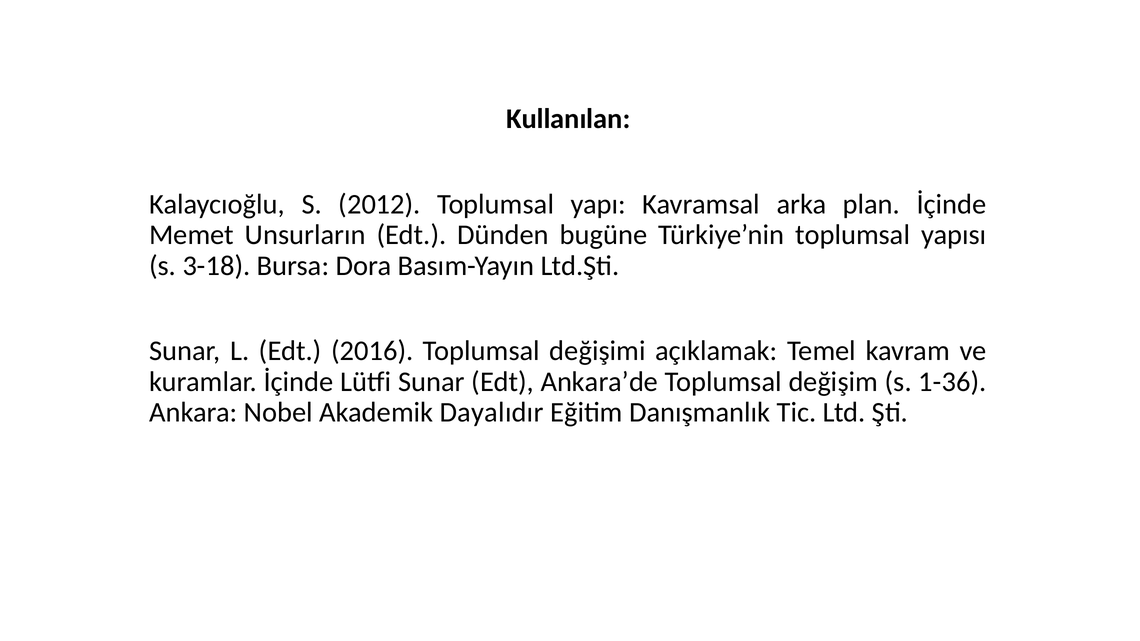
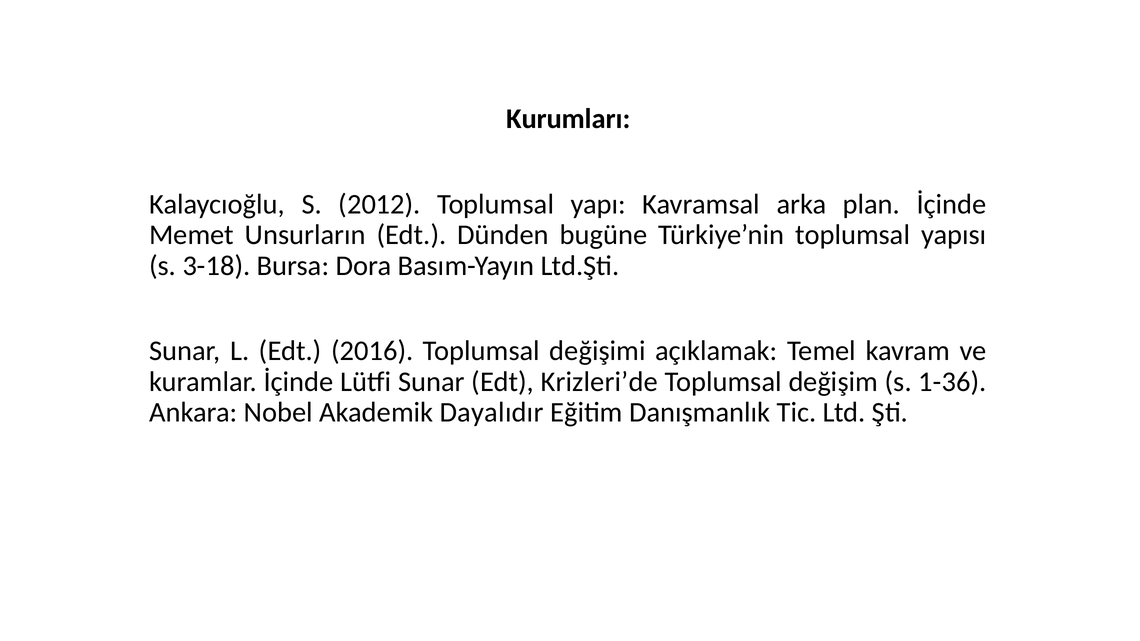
Kullanılan: Kullanılan -> Kurumları
Ankara’de: Ankara’de -> Krizleri’de
